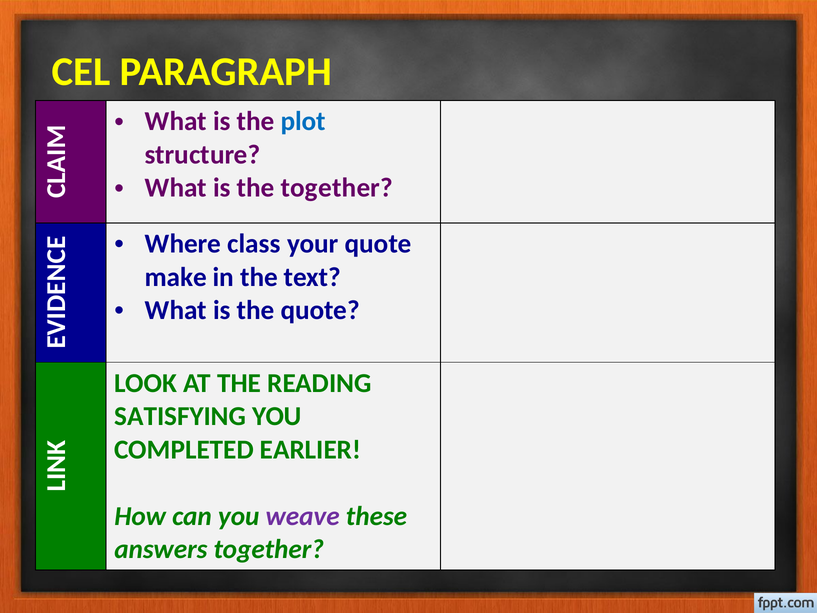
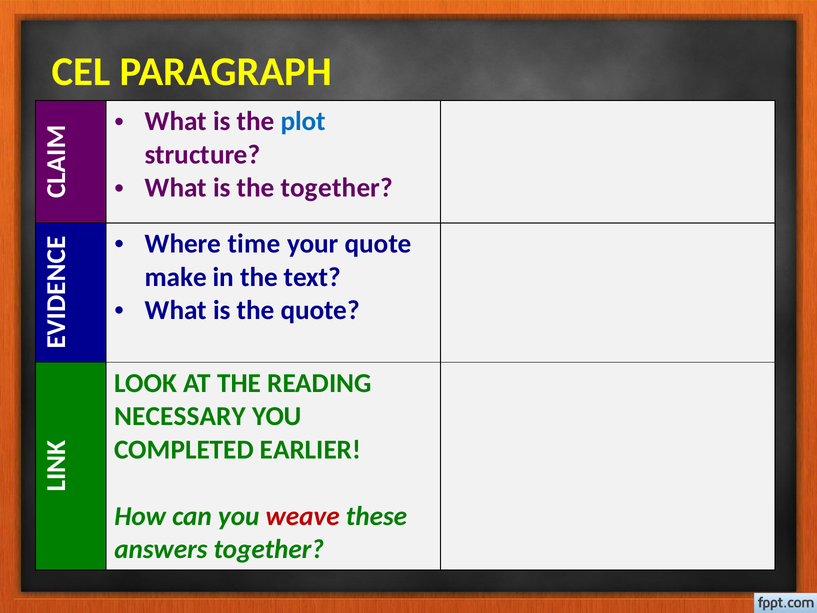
class: class -> time
SATISFYING: SATISFYING -> NECESSARY
weave colour: purple -> red
